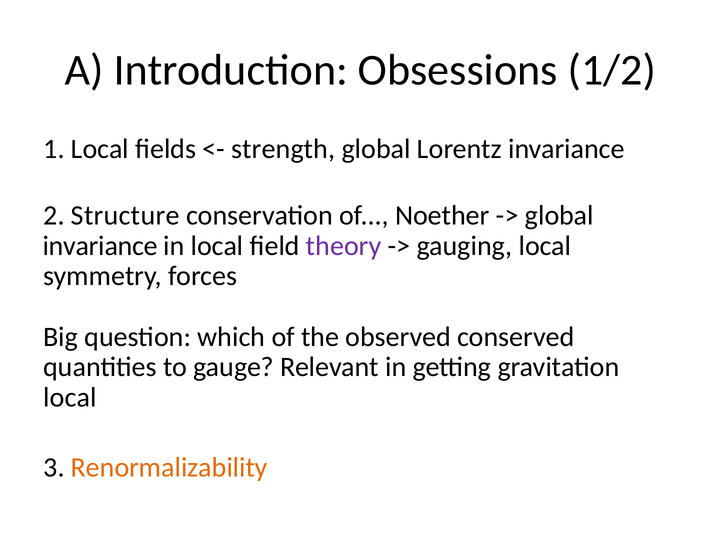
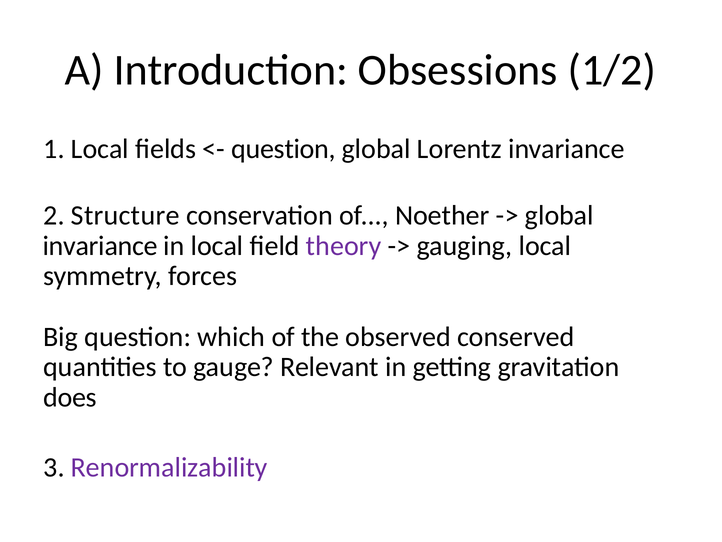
strength at (283, 149): strength -> question
local at (70, 397): local -> does
Renormalizability colour: orange -> purple
